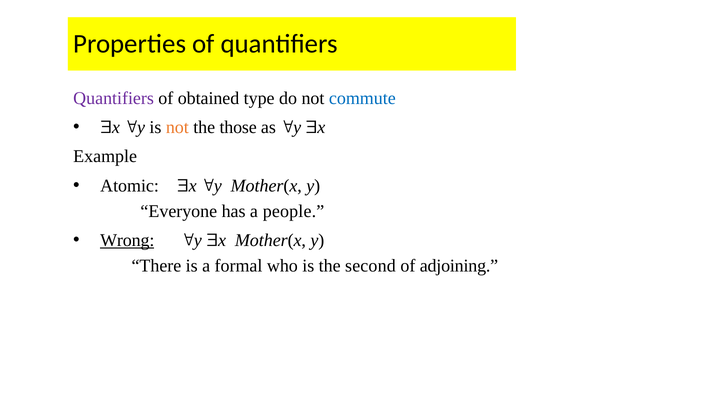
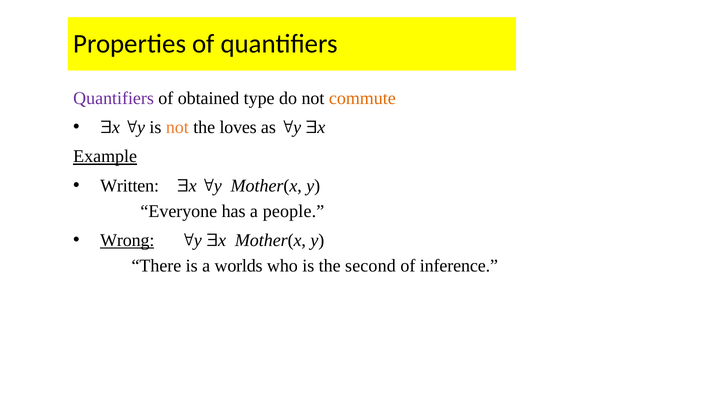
commute colour: blue -> orange
those: those -> loves
Example underline: none -> present
Atomic: Atomic -> Written
formal: formal -> worlds
adjoining: adjoining -> inference
